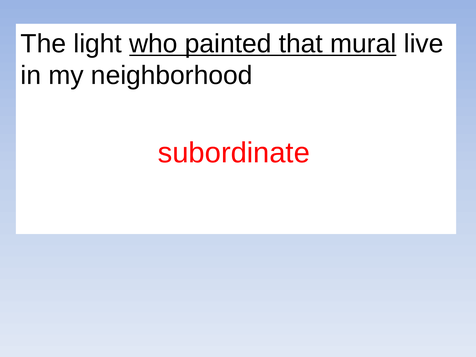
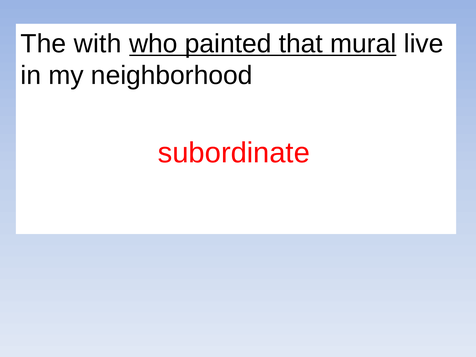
light: light -> with
